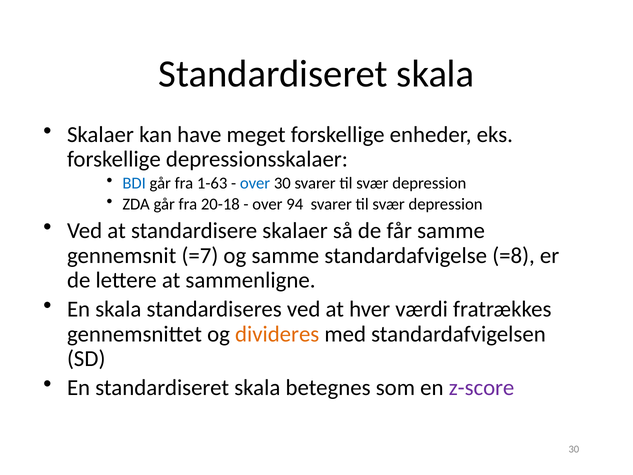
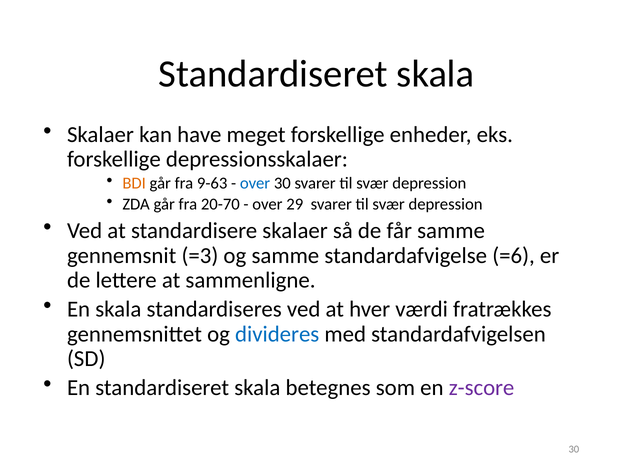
BDI colour: blue -> orange
1-63: 1-63 -> 9-63
20-18: 20-18 -> 20-70
94: 94 -> 29
=7: =7 -> =3
=8: =8 -> =6
divideres colour: orange -> blue
